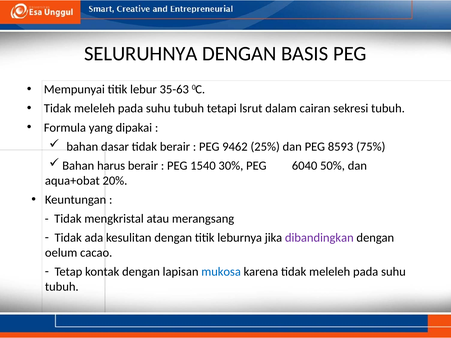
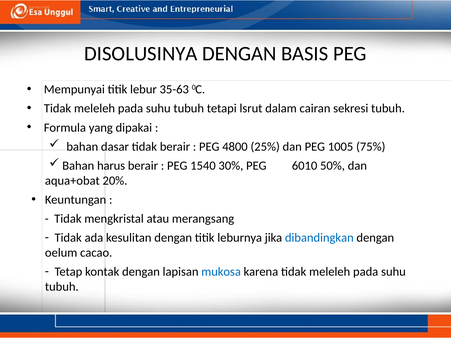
SELURUHNYA: SELURUHNYA -> DISOLUSINYA
9462: 9462 -> 4800
8593: 8593 -> 1005
6040: 6040 -> 6010
dibandingkan colour: purple -> blue
